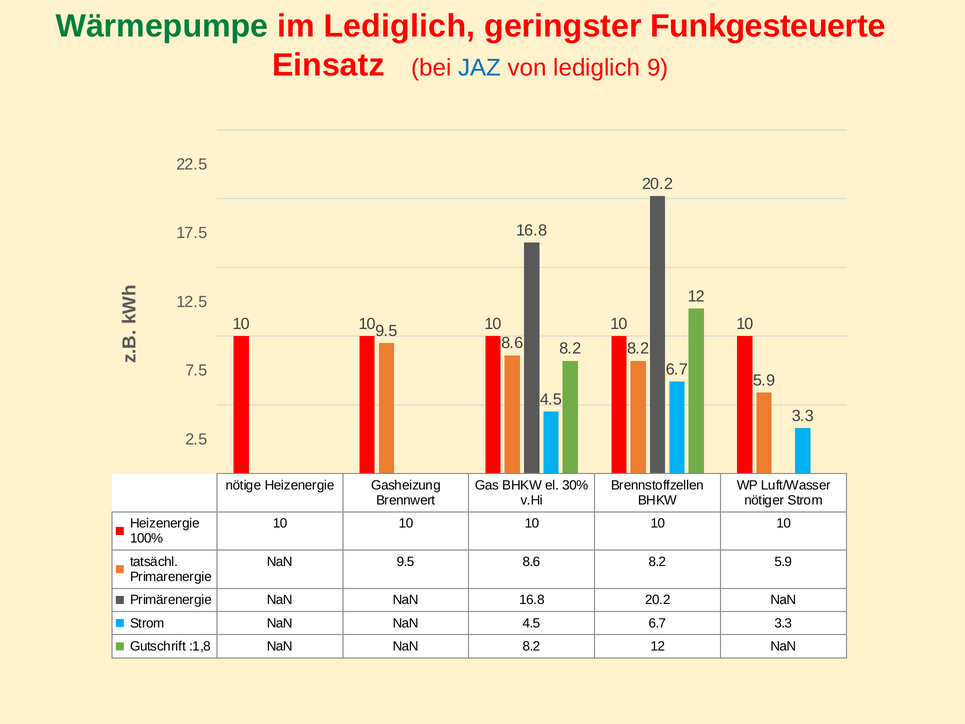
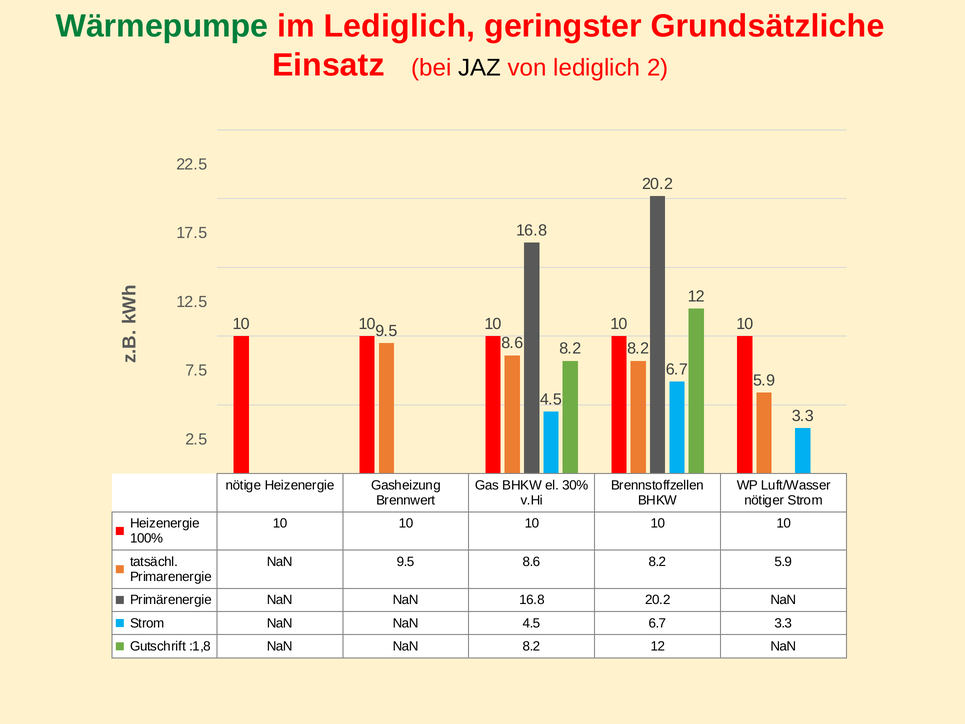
Funkgesteuerte: Funkgesteuerte -> Grundsätzliche
JAZ colour: blue -> black
9: 9 -> 2
